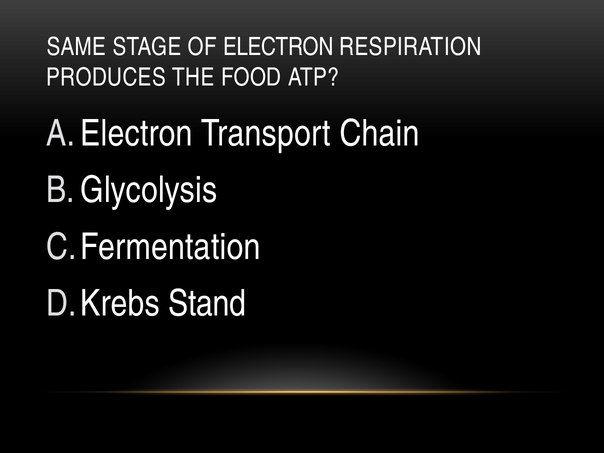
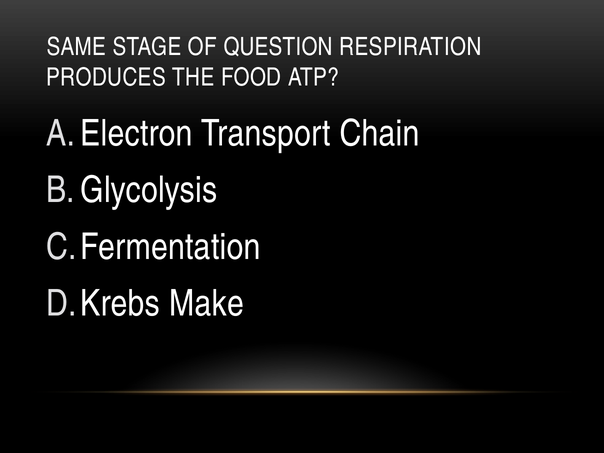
ELECTRON: ELECTRON -> QUESTION
Stand: Stand -> Make
